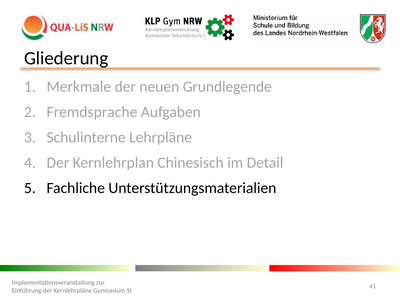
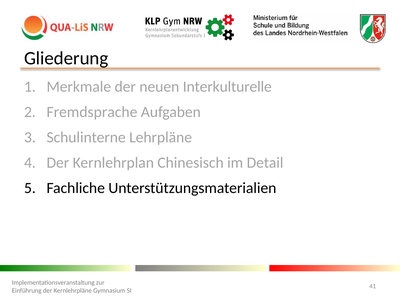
Grundlegende: Grundlegende -> Interkulturelle
